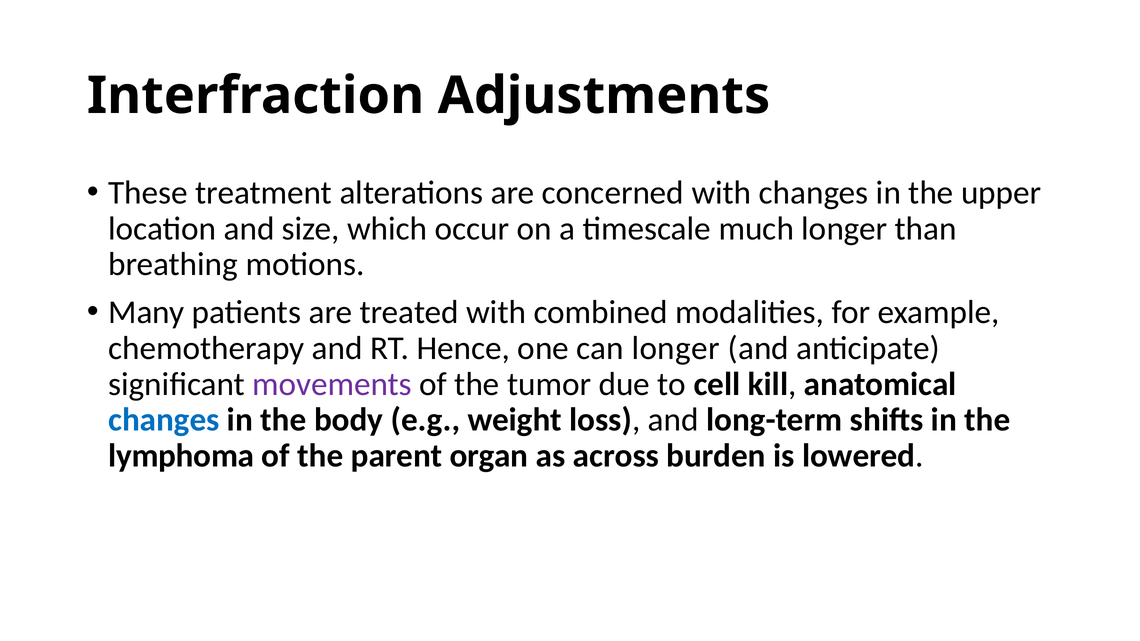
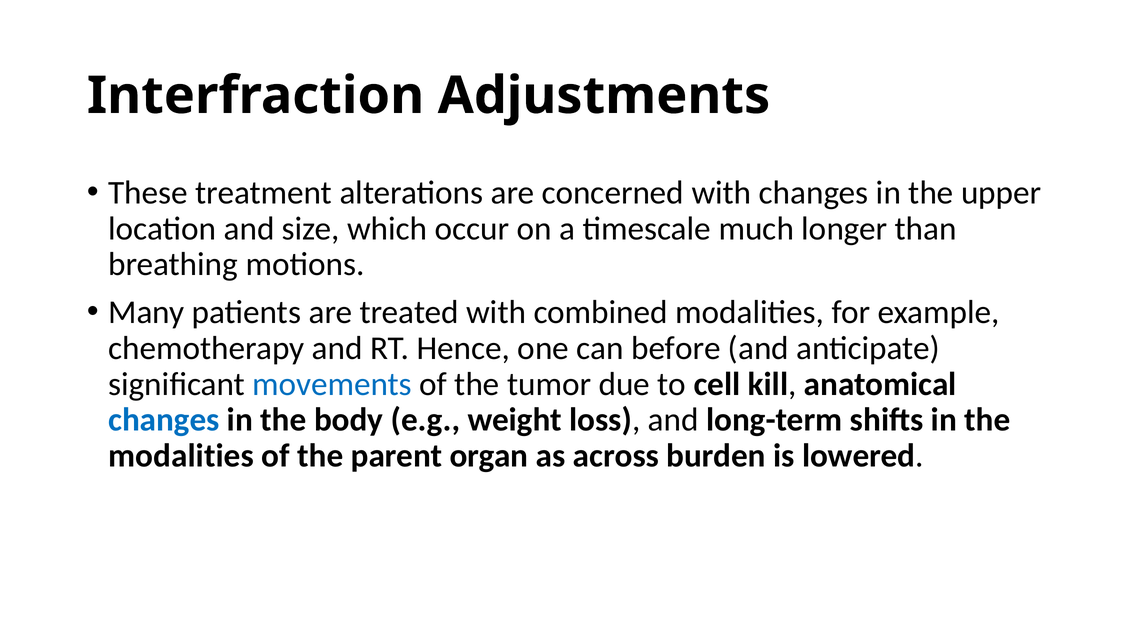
can longer: longer -> before
movements colour: purple -> blue
lymphoma at (181, 456): lymphoma -> modalities
